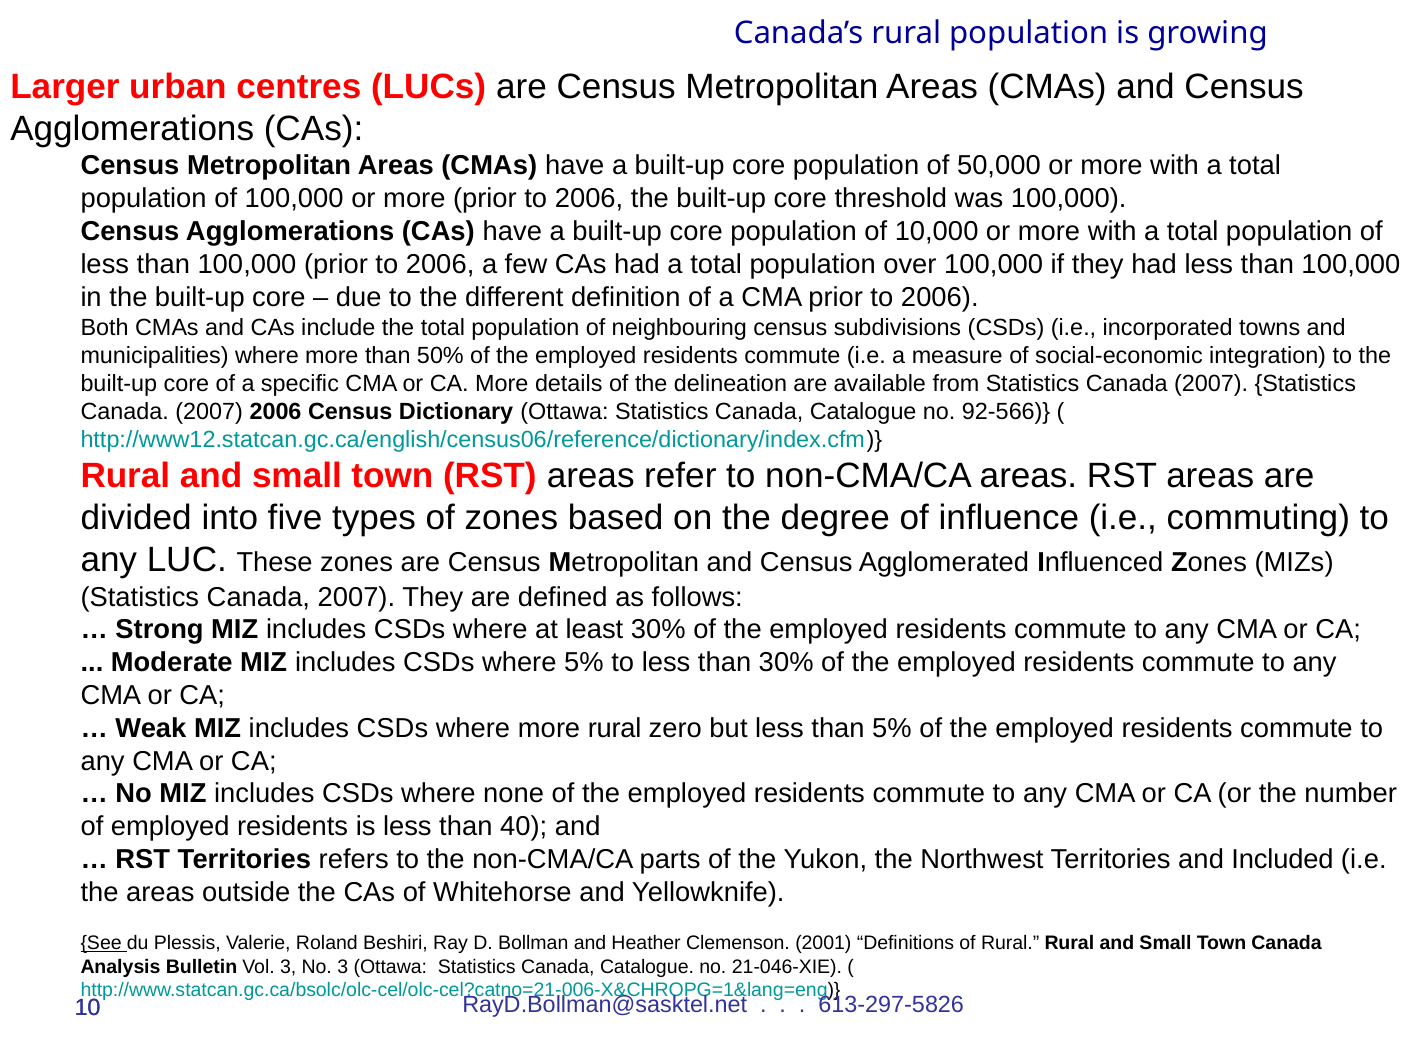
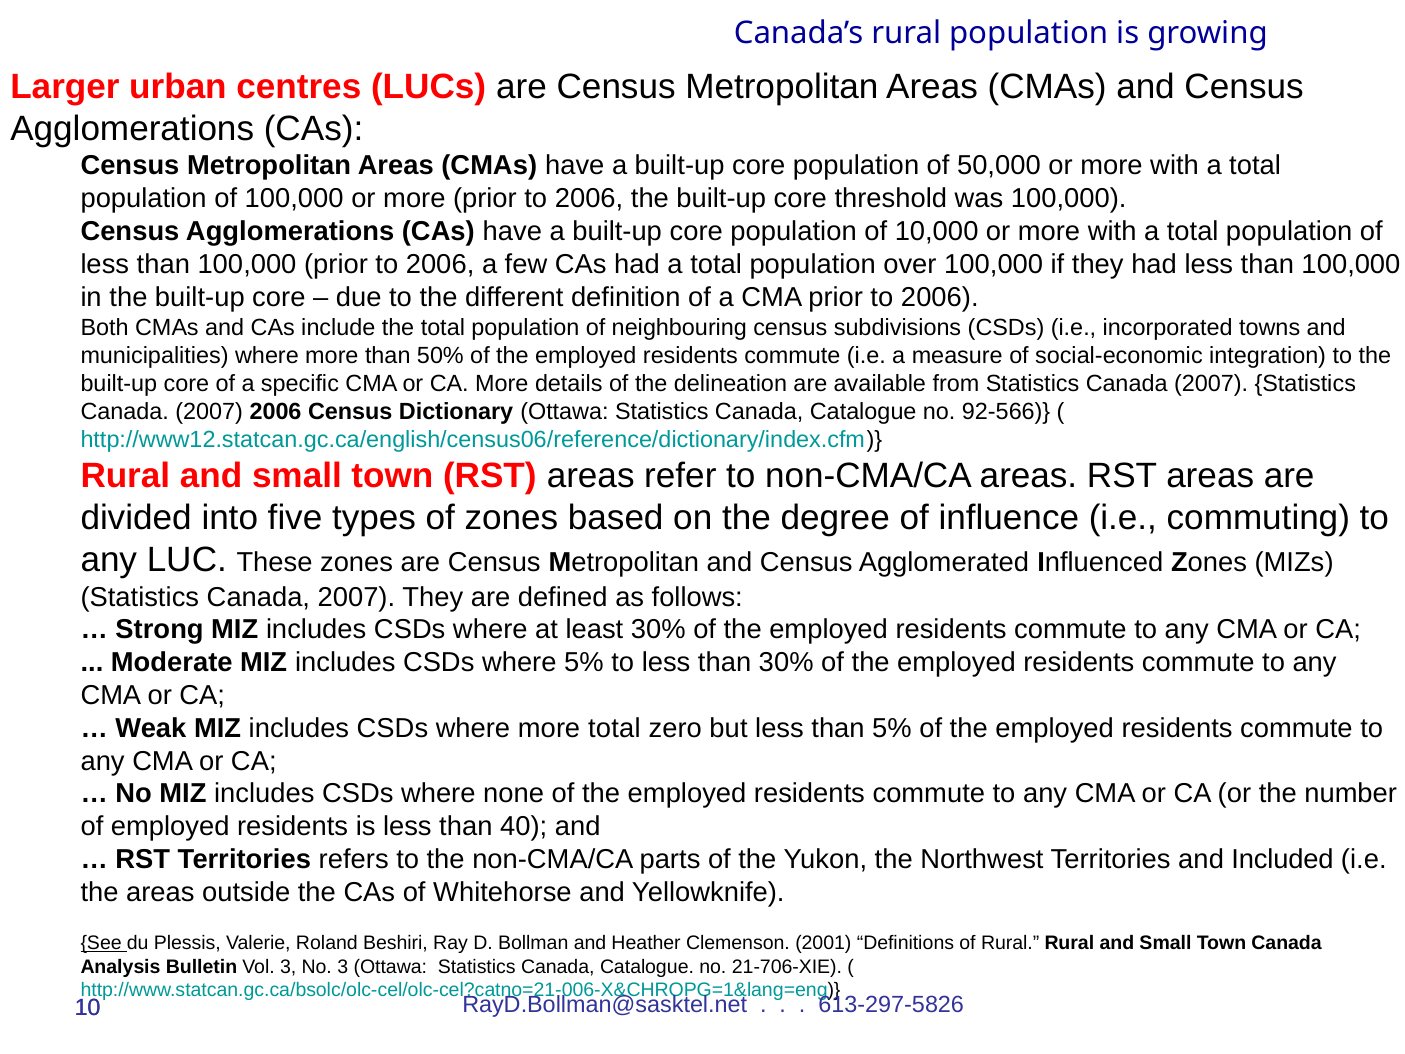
more rural: rural -> total
21-046-XIE: 21-046-XIE -> 21-706-XIE
